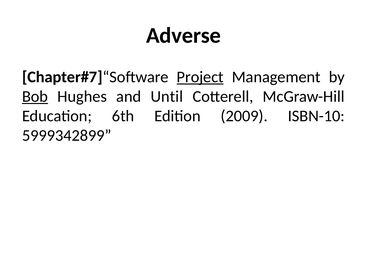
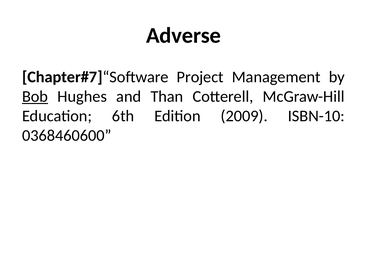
Project underline: present -> none
Until: Until -> Than
5999342899: 5999342899 -> 0368460600
